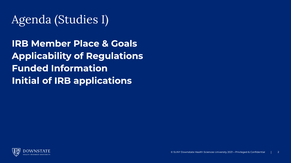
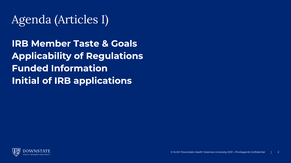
Studies: Studies -> Articles
Place: Place -> Taste
